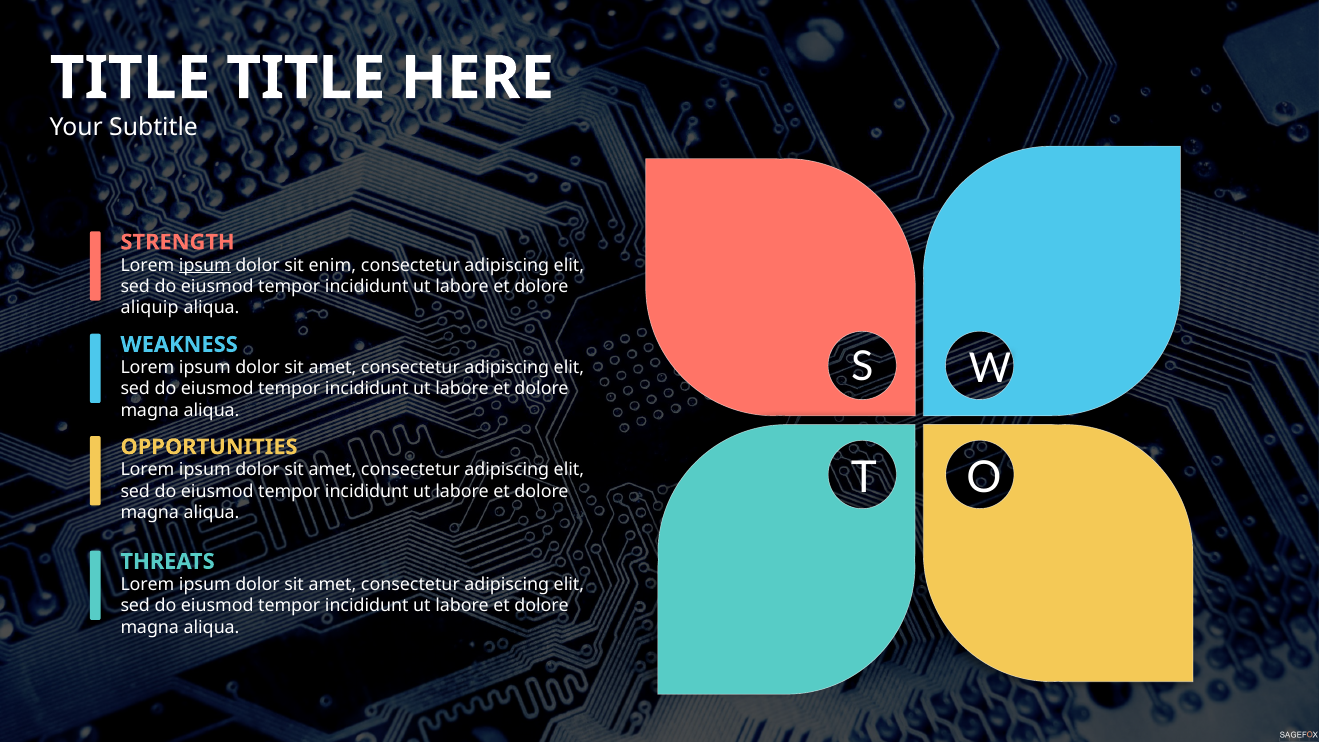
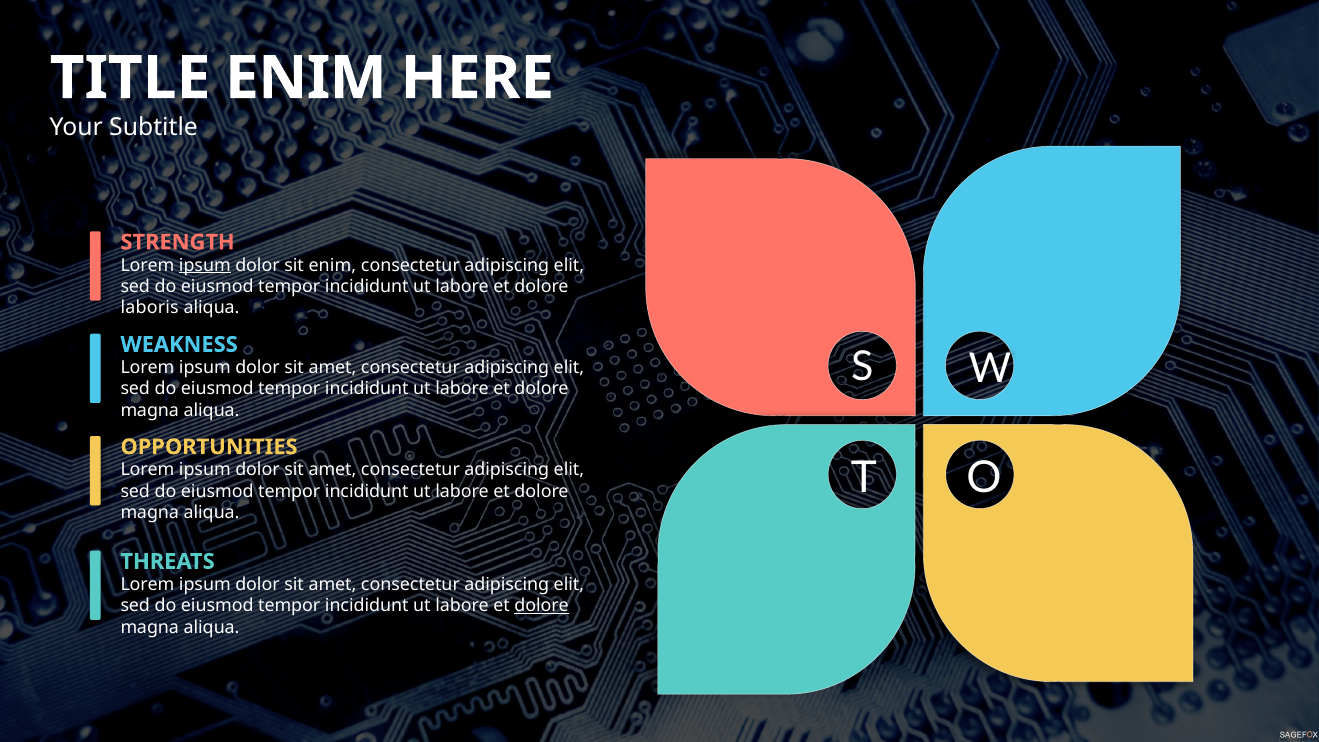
TITLE at (306, 78): TITLE -> ENIM
aliquip: aliquip -> laboris
dolore at (542, 606) underline: none -> present
